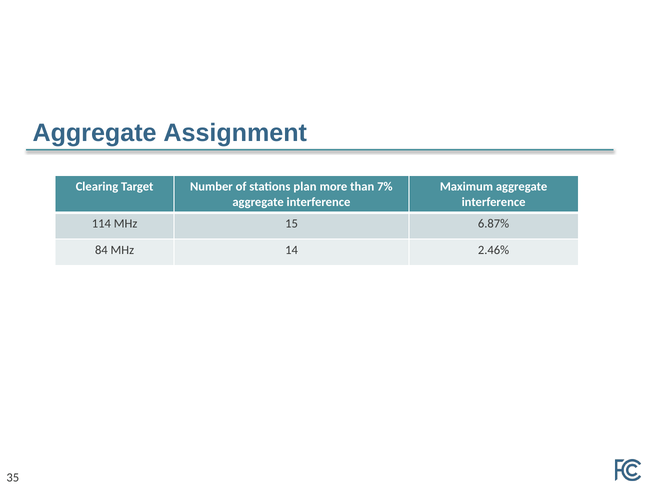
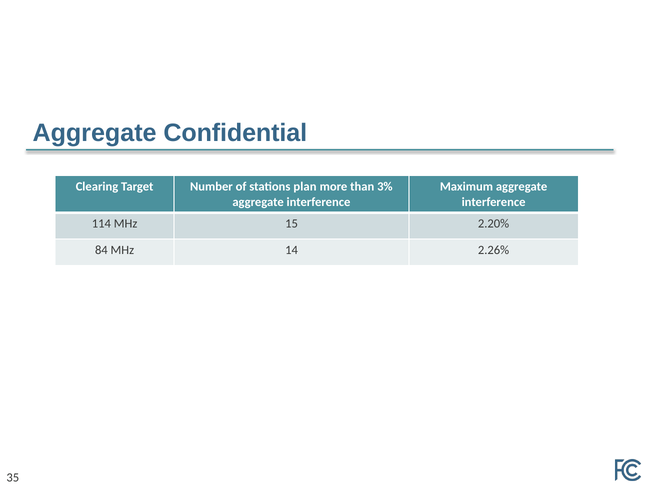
Assignment: Assignment -> Confidential
7%: 7% -> 3%
6.87%: 6.87% -> 2.20%
2.46%: 2.46% -> 2.26%
